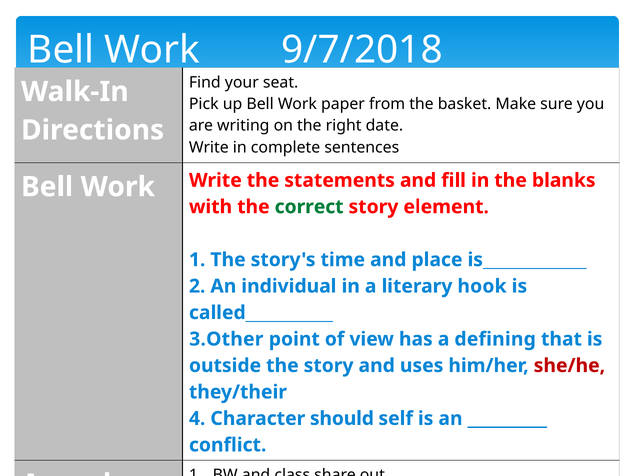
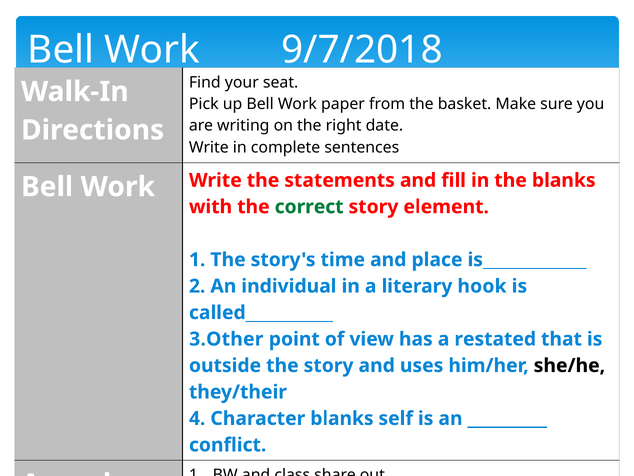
defining: defining -> restated
she/he colour: red -> black
Character should: should -> blanks
